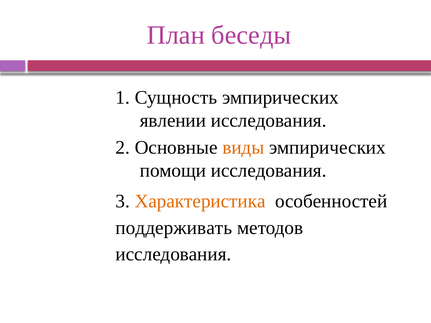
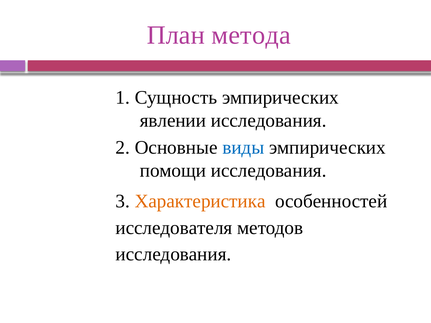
беседы: беседы -> метода
виды colour: orange -> blue
поддерживать: поддерживать -> исследователя
